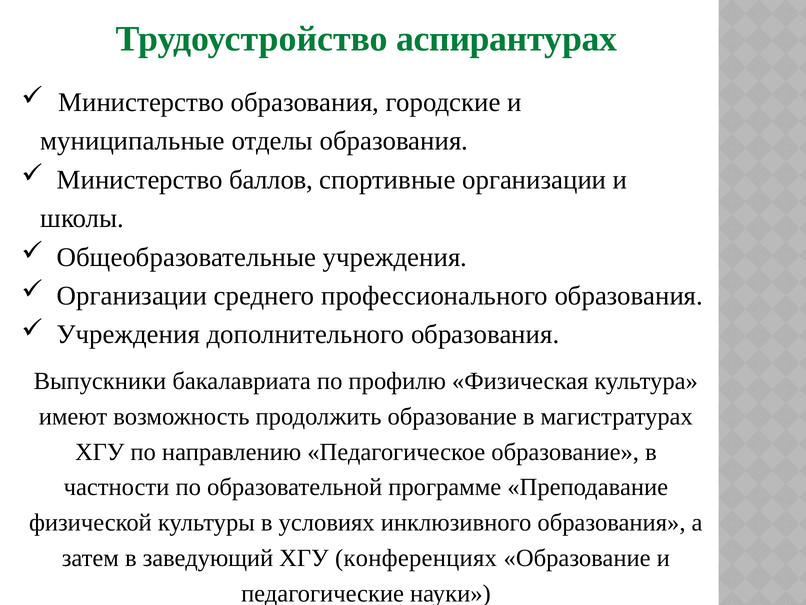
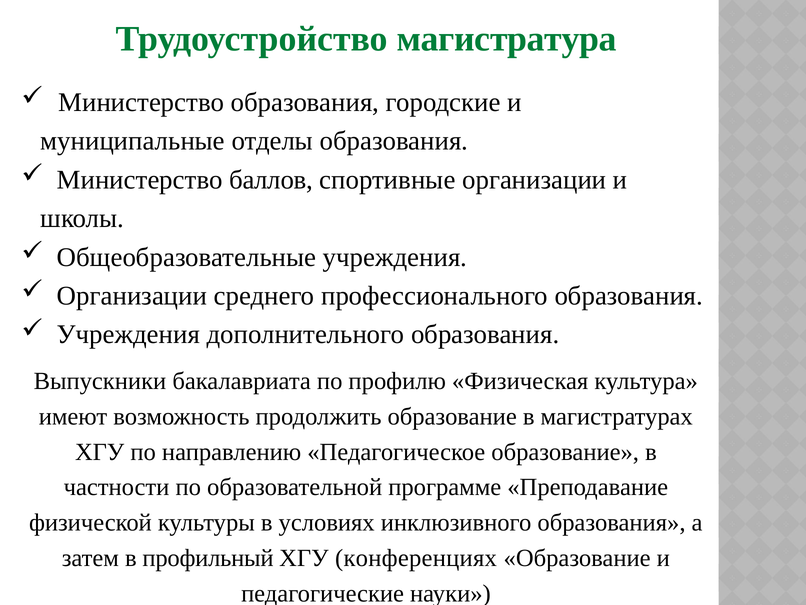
аспирантурах: аспирантурах -> магистратура
заведующий: заведующий -> профильный
